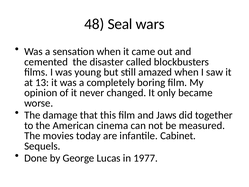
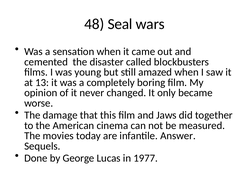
Cabinet: Cabinet -> Answer
